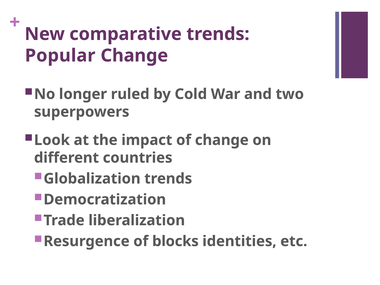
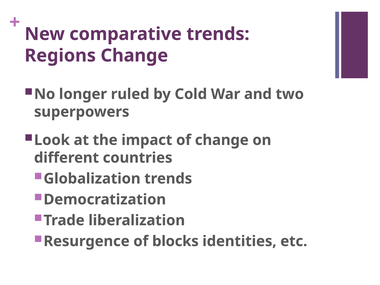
Popular: Popular -> Regions
